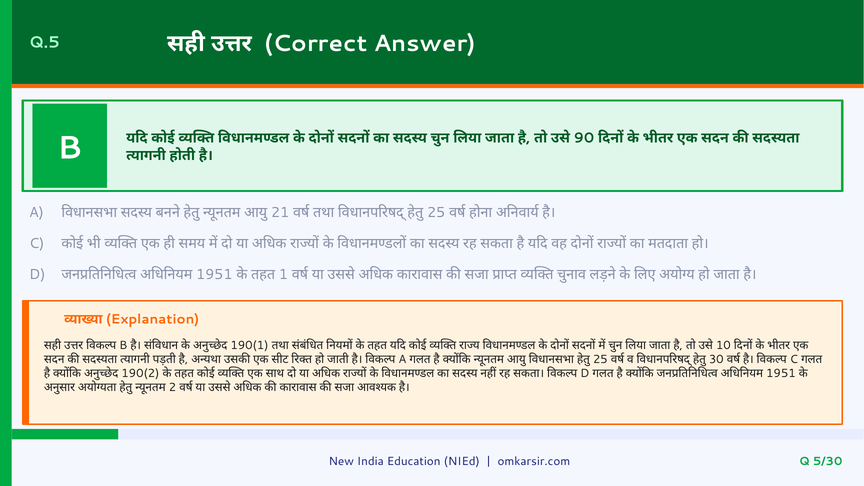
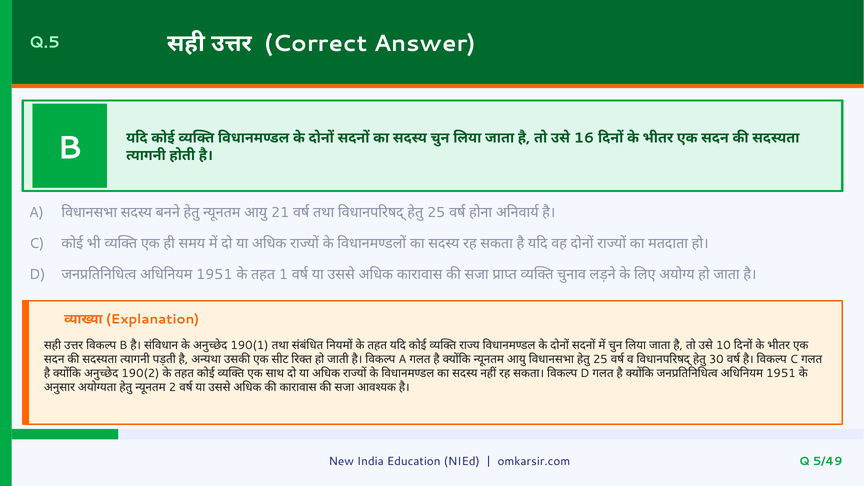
90: 90 -> 16
5/30: 5/30 -> 5/49
